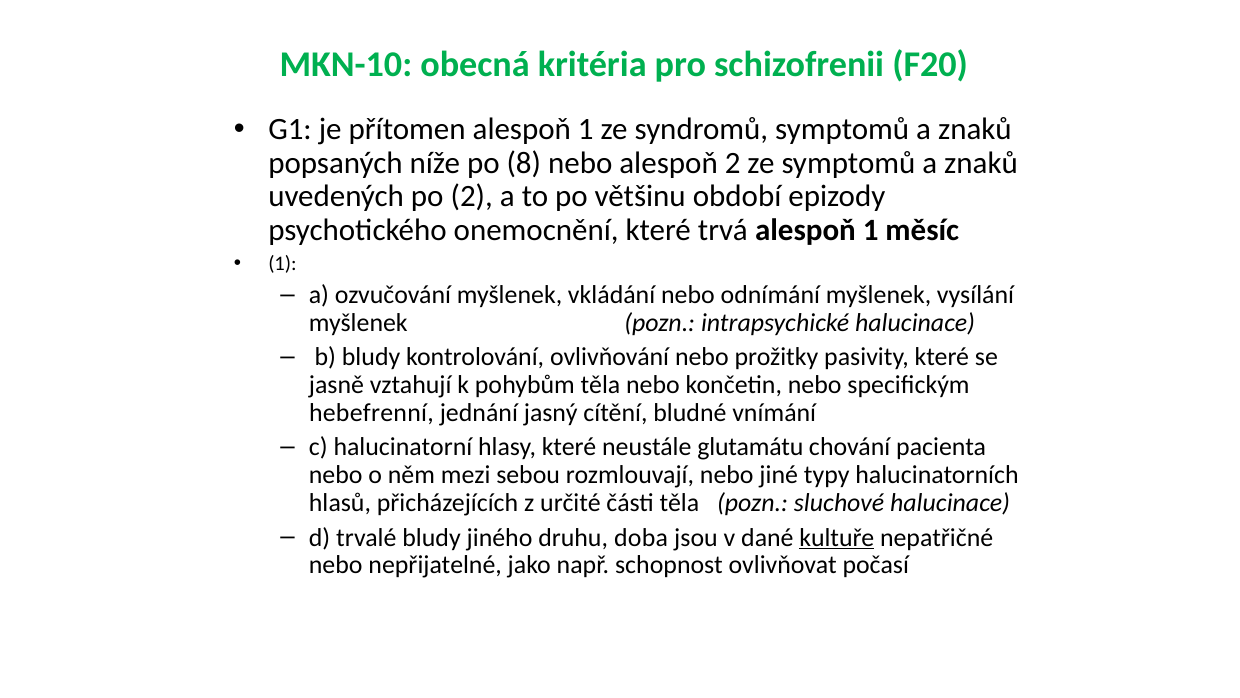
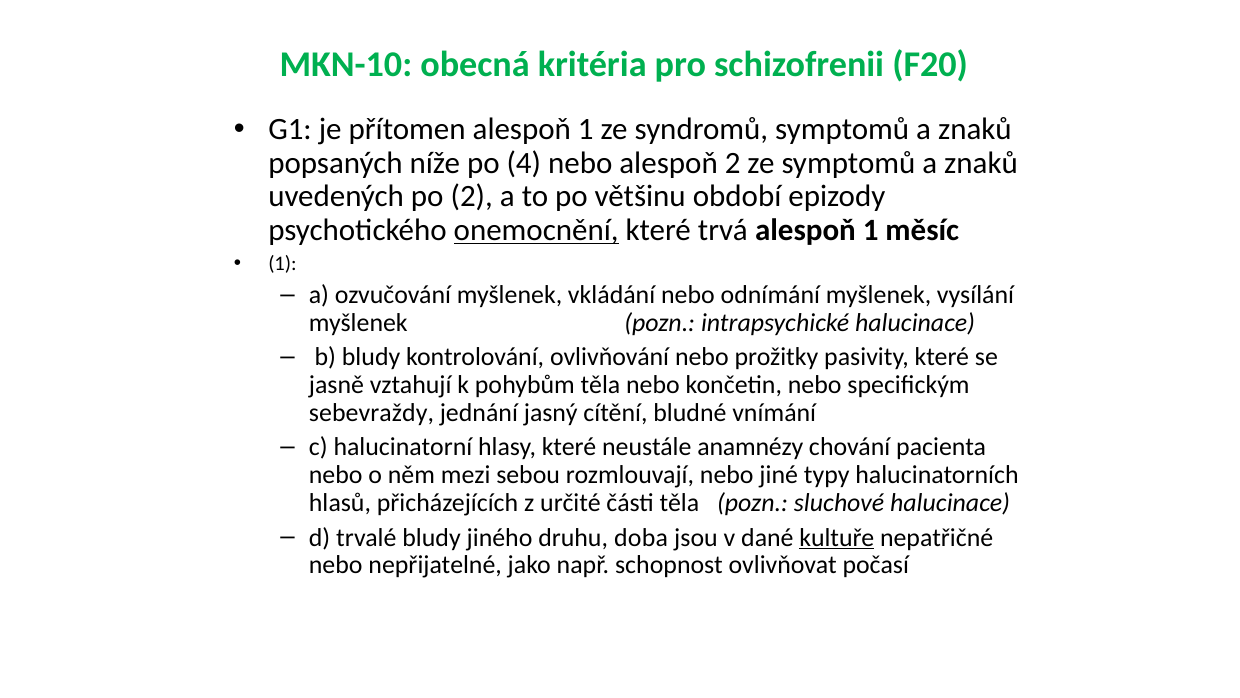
8: 8 -> 4
onemocnění underline: none -> present
hebefrenní: hebefrenní -> sebevraždy
glutamátu: glutamátu -> anamnézy
